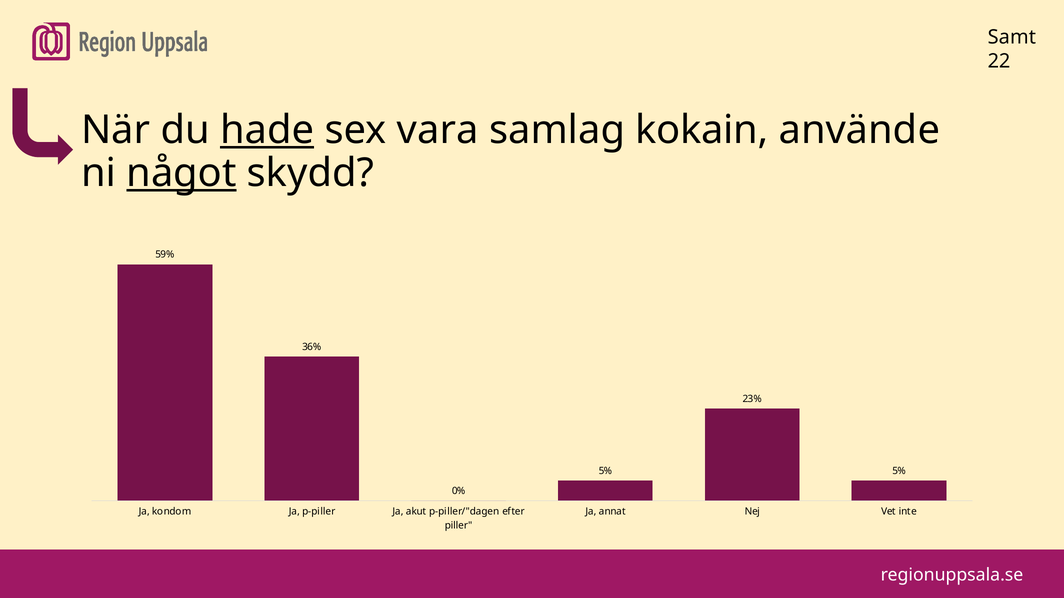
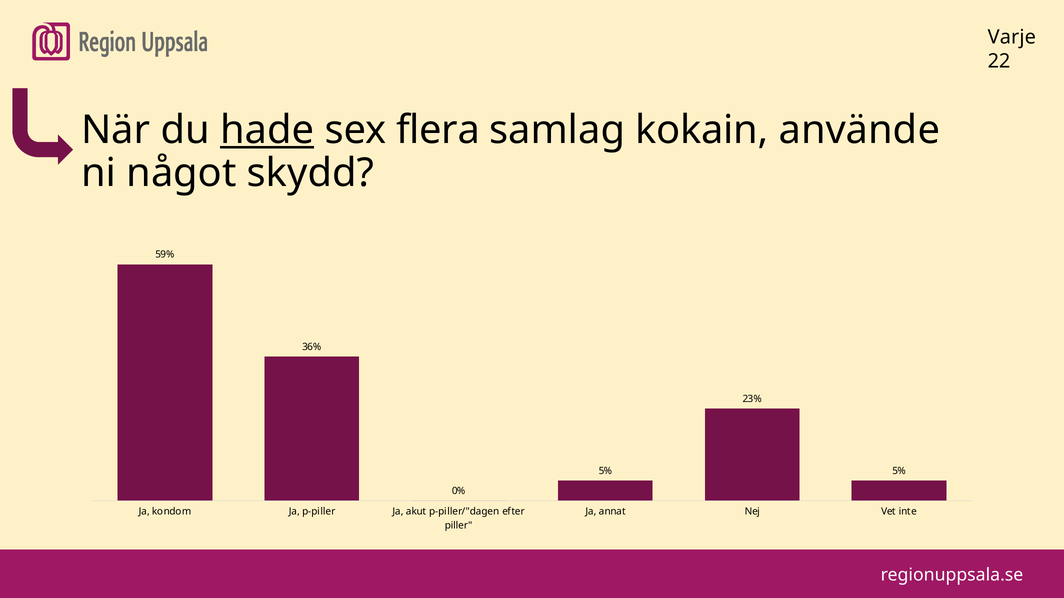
Samt: Samt -> Varje
vara: vara -> flera
något underline: present -> none
